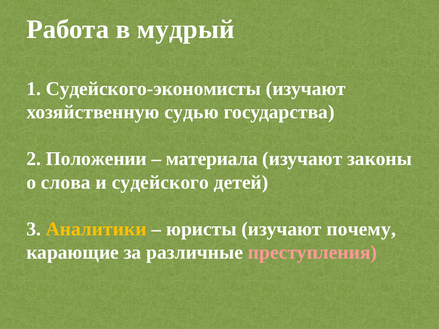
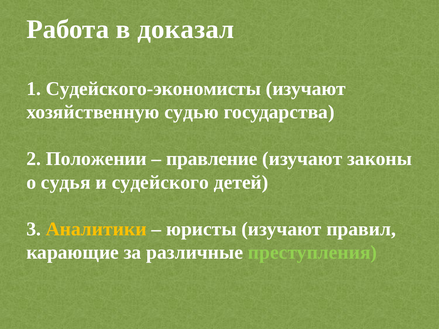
мудрый: мудрый -> доказал
материала: материала -> правление
слова: слова -> судья
почему: почему -> правил
преступления colour: pink -> light green
